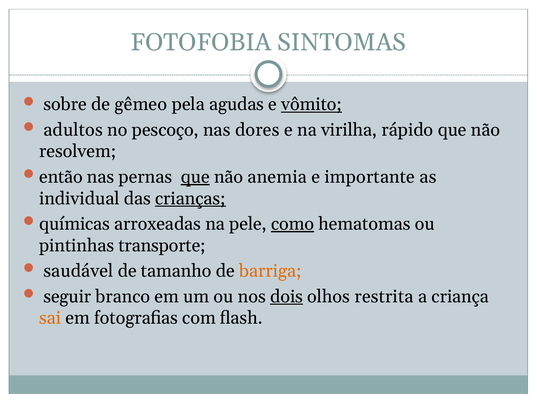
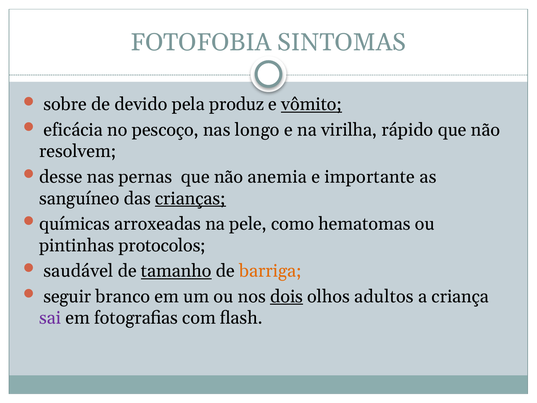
gêmeo: gêmeo -> devido
agudas: agudas -> produz
adultos: adultos -> eficácia
dores: dores -> longo
então: então -> desse
que at (195, 177) underline: present -> none
individual: individual -> sanguíneo
como underline: present -> none
transporte: transporte -> protocolos
tamanho underline: none -> present
restrita: restrita -> adultos
sai colour: orange -> purple
